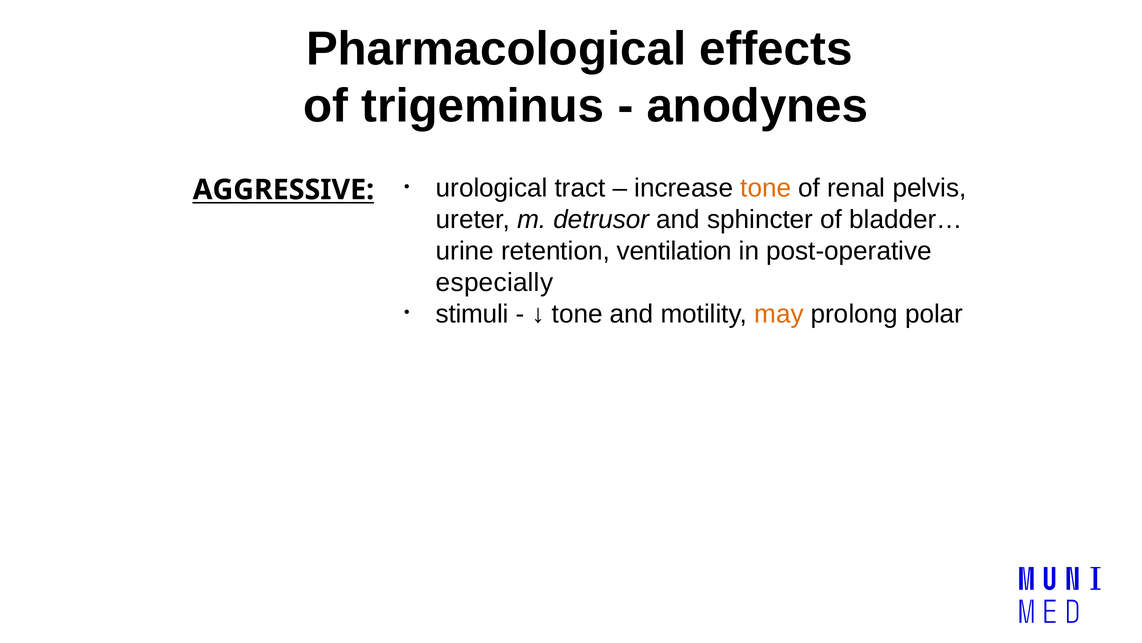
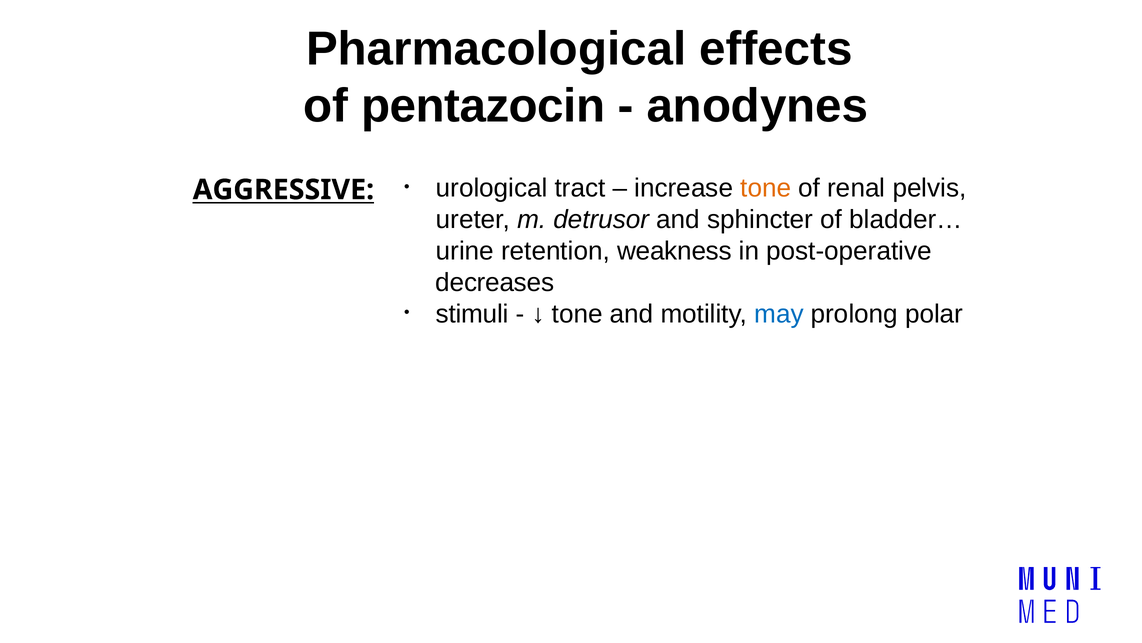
trigeminus: trigeminus -> pentazocin
ventilation: ventilation -> weakness
especially: especially -> decreases
may colour: orange -> blue
